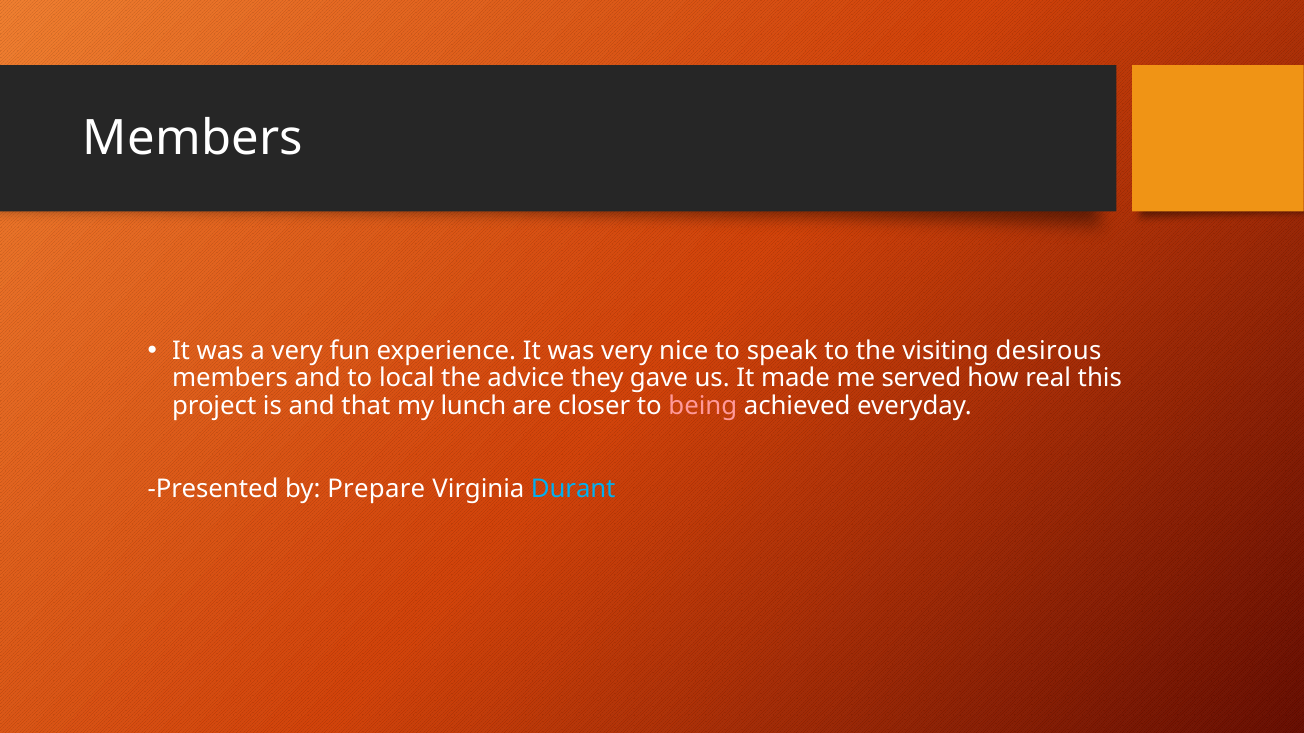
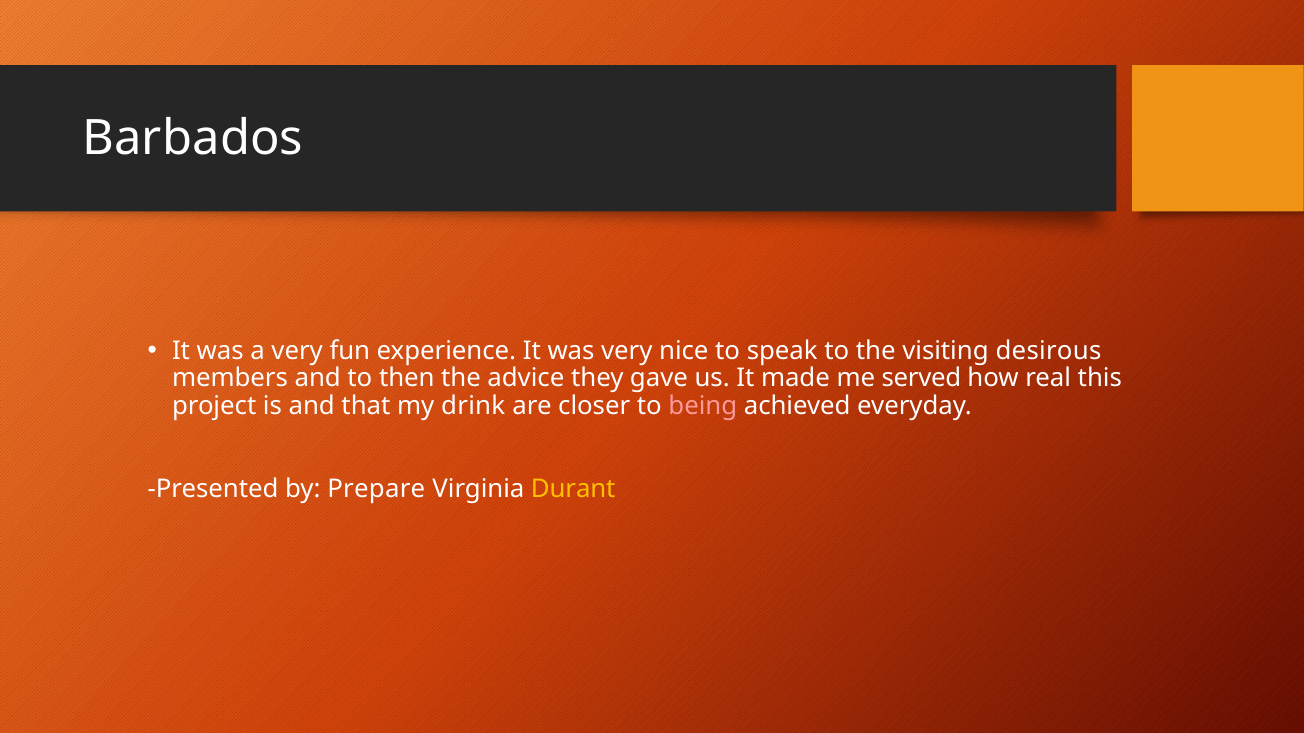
Members at (193, 138): Members -> Barbados
local: local -> then
lunch: lunch -> drink
Durant colour: light blue -> yellow
